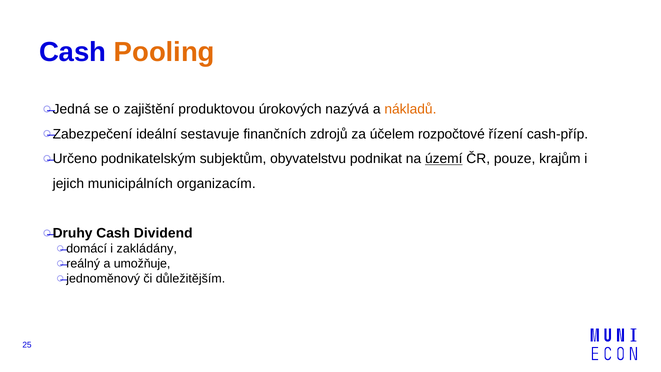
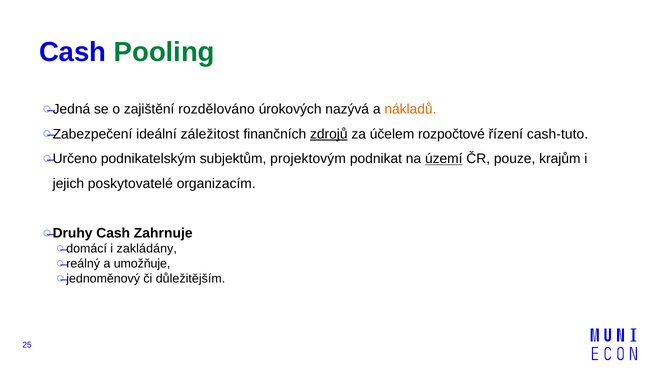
Pooling colour: orange -> green
produktovou: produktovou -> rozdělováno
sestavuje: sestavuje -> záležitost
zdrojů underline: none -> present
cash-příp: cash-příp -> cash-tuto
obyvatelstvu: obyvatelstvu -> projektovým
municipálních: municipálních -> poskytovatelé
Dividend: Dividend -> Zahrnuje
